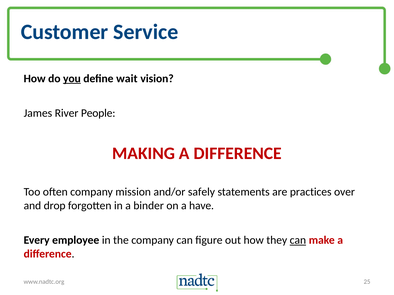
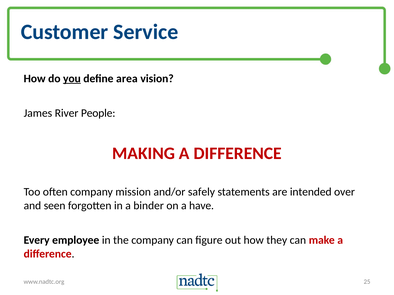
wait: wait -> area
practices: practices -> intended
drop: drop -> seen
can at (298, 241) underline: present -> none
